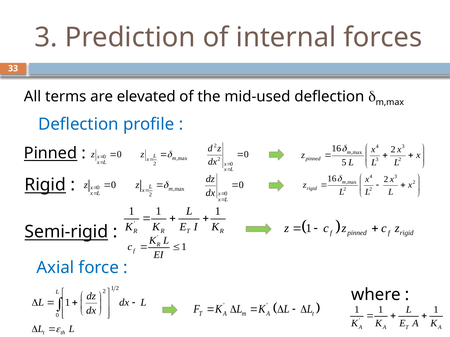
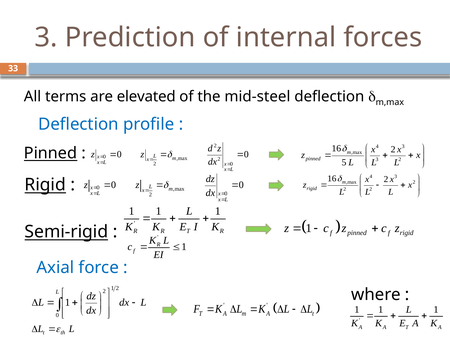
mid-used: mid-used -> mid-steel
